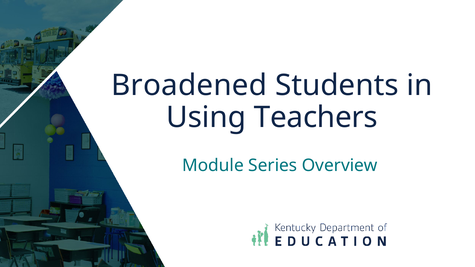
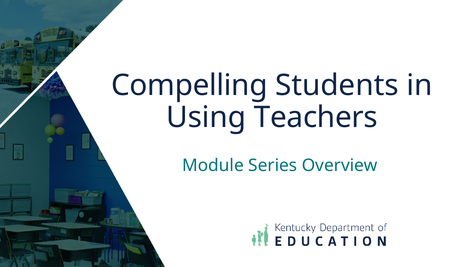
Broadened: Broadened -> Compelling
